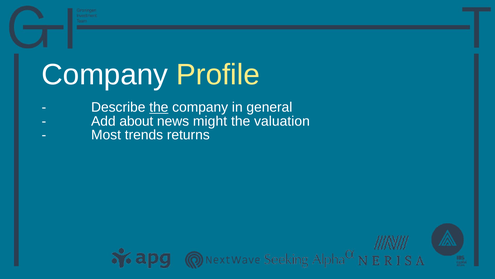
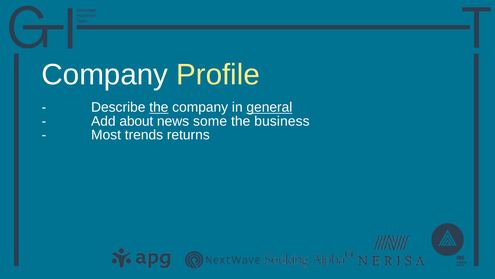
general underline: none -> present
might: might -> some
valuation: valuation -> business
